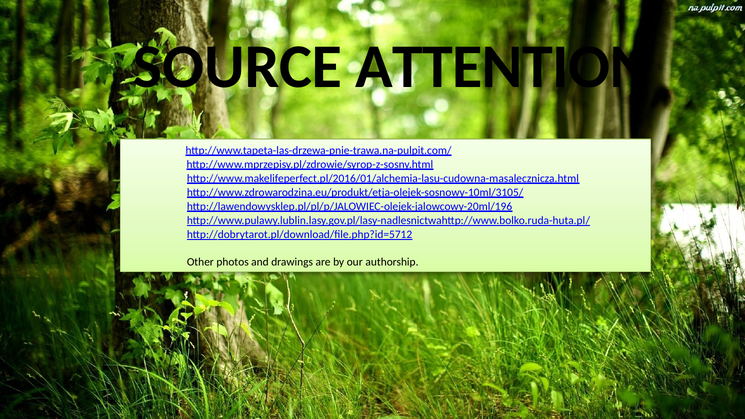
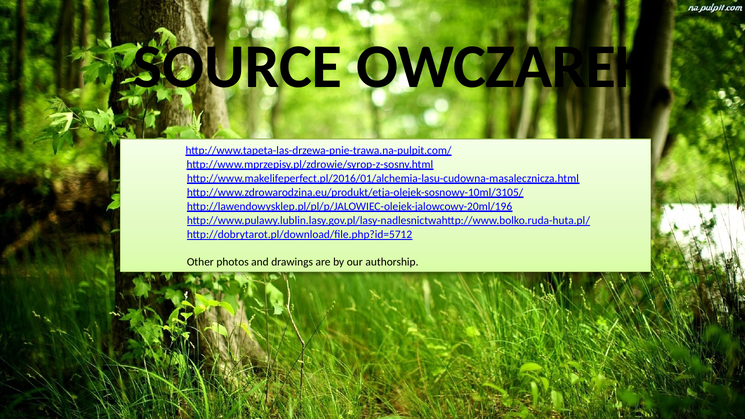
ATTENTION: ATTENTION -> OWCZAREK
